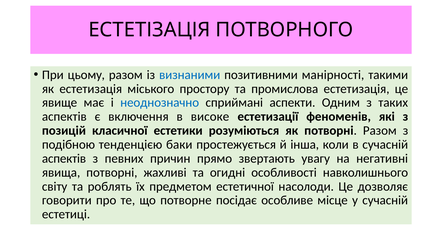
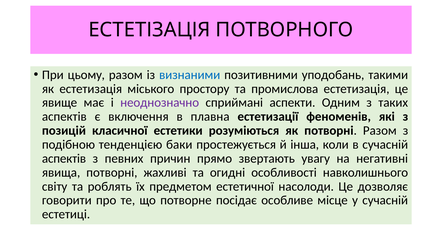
манірності: манірності -> уподобань
неоднозначно colour: blue -> purple
високе: високе -> плавна
